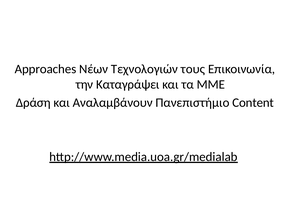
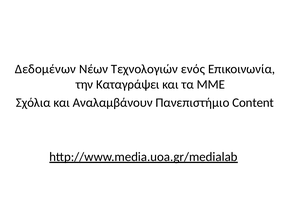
Approaches: Approaches -> Δεδομένων
τους: τους -> ενός
Δράση: Δράση -> Σχόλια
